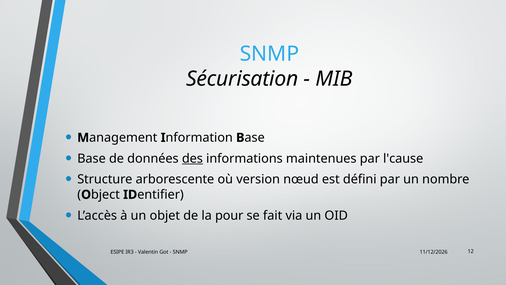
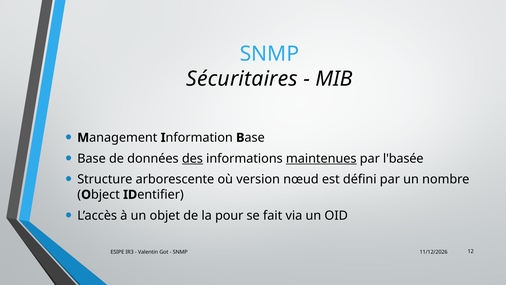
Sécurisation: Sécurisation -> Sécuritaires
maintenues underline: none -> present
l'cause: l'cause -> l'basée
